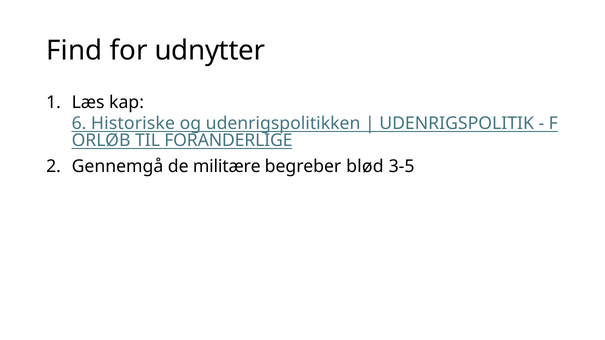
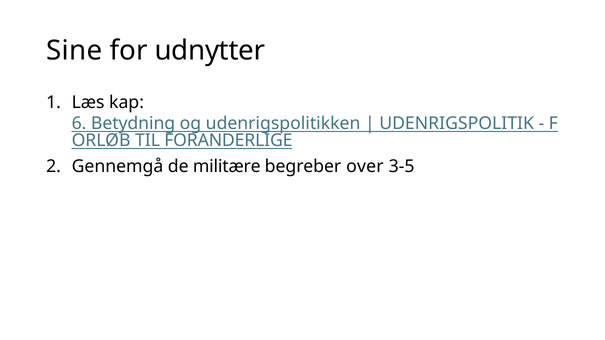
Find: Find -> Sine
Historiske: Historiske -> Betydning
blød: blød -> over
